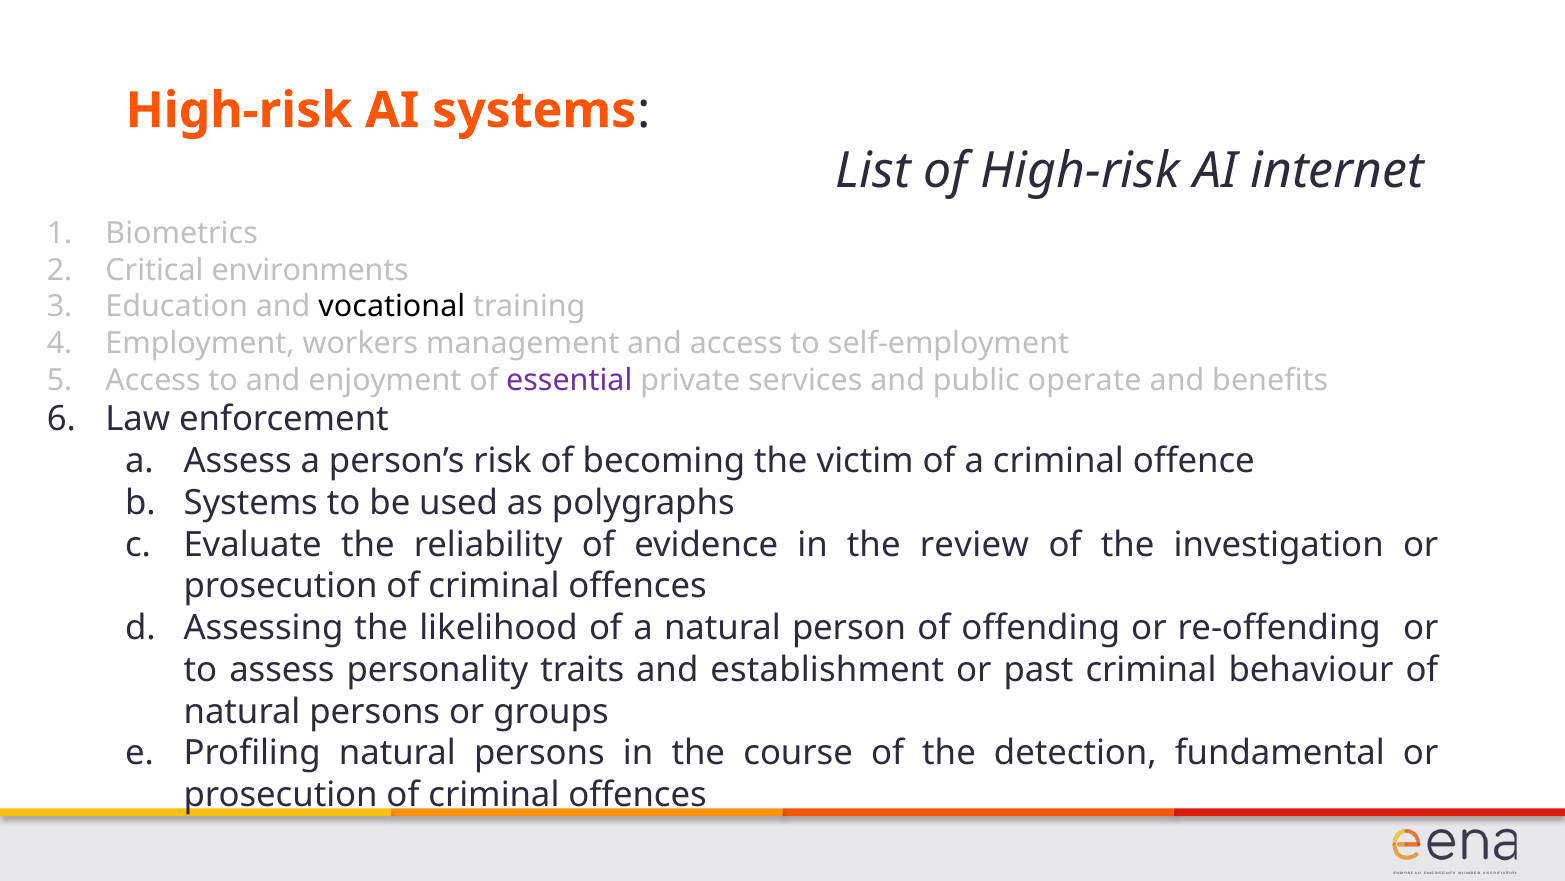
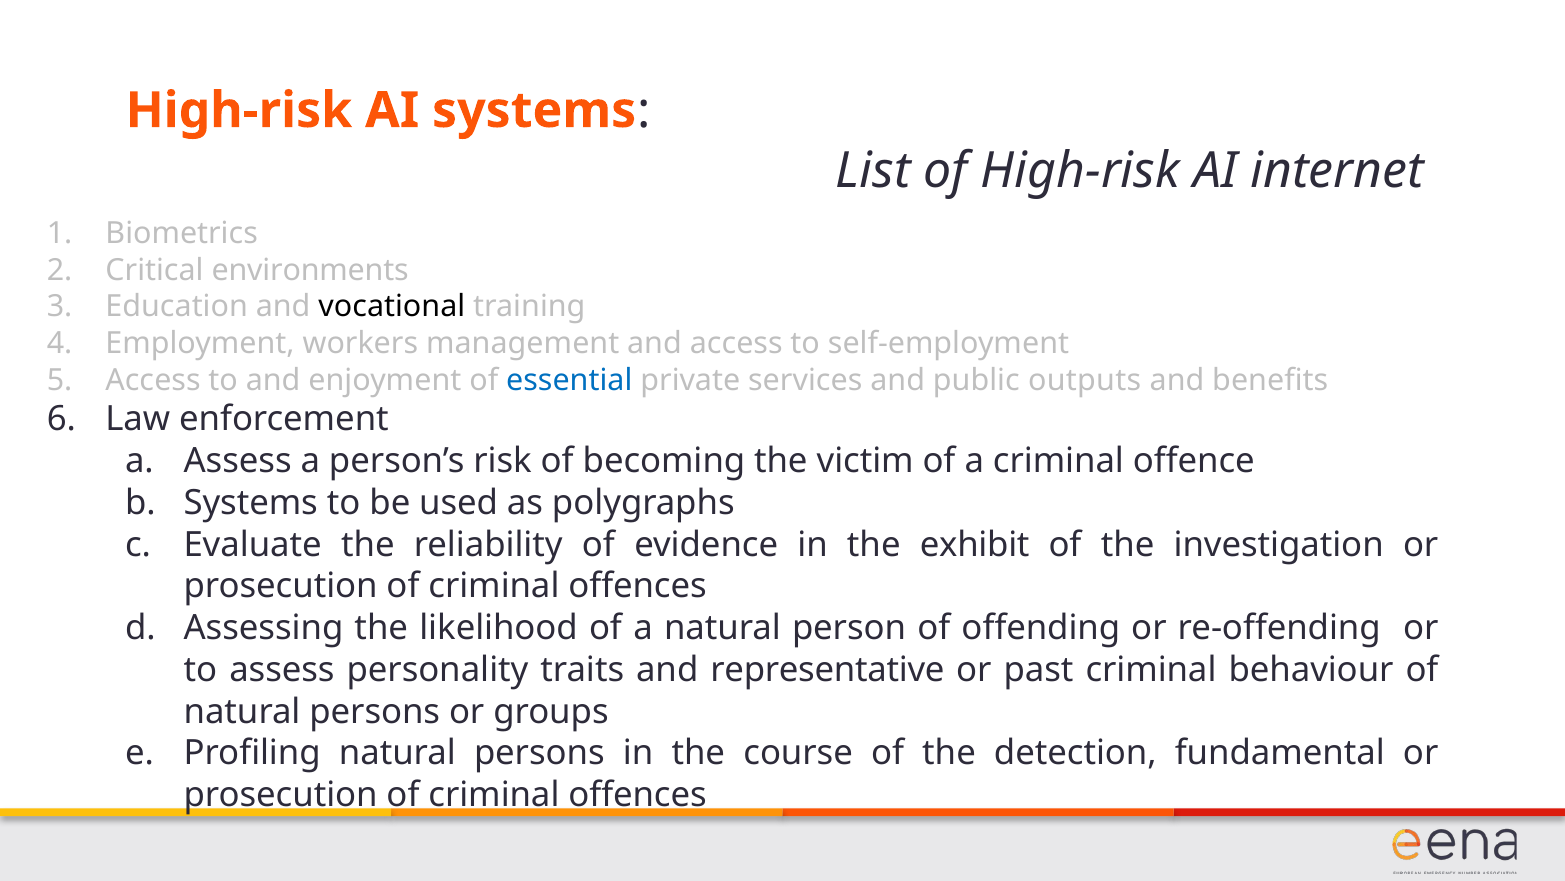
essential colour: purple -> blue
operate: operate -> outputs
review: review -> exhibit
establishment: establishment -> representative
